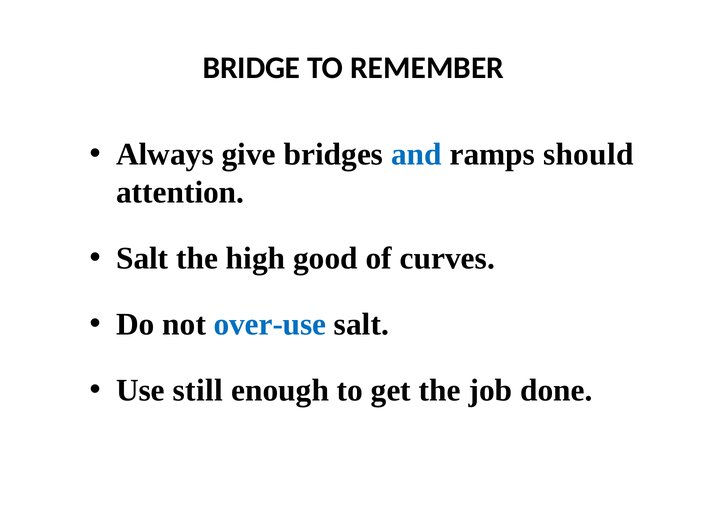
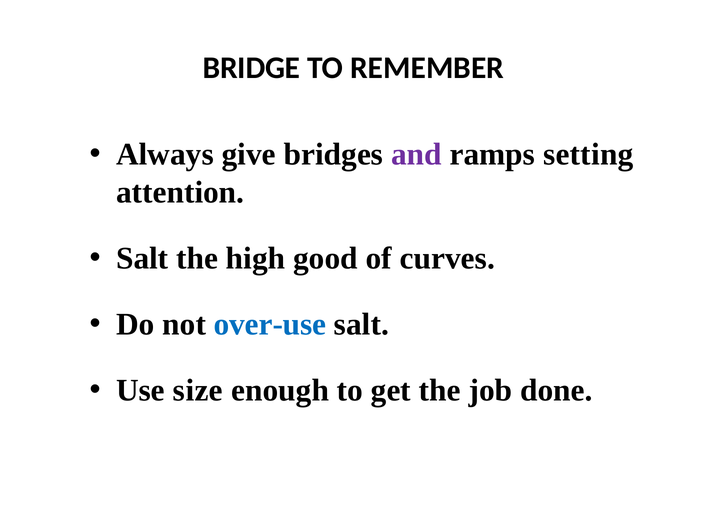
and colour: blue -> purple
should: should -> setting
still: still -> size
